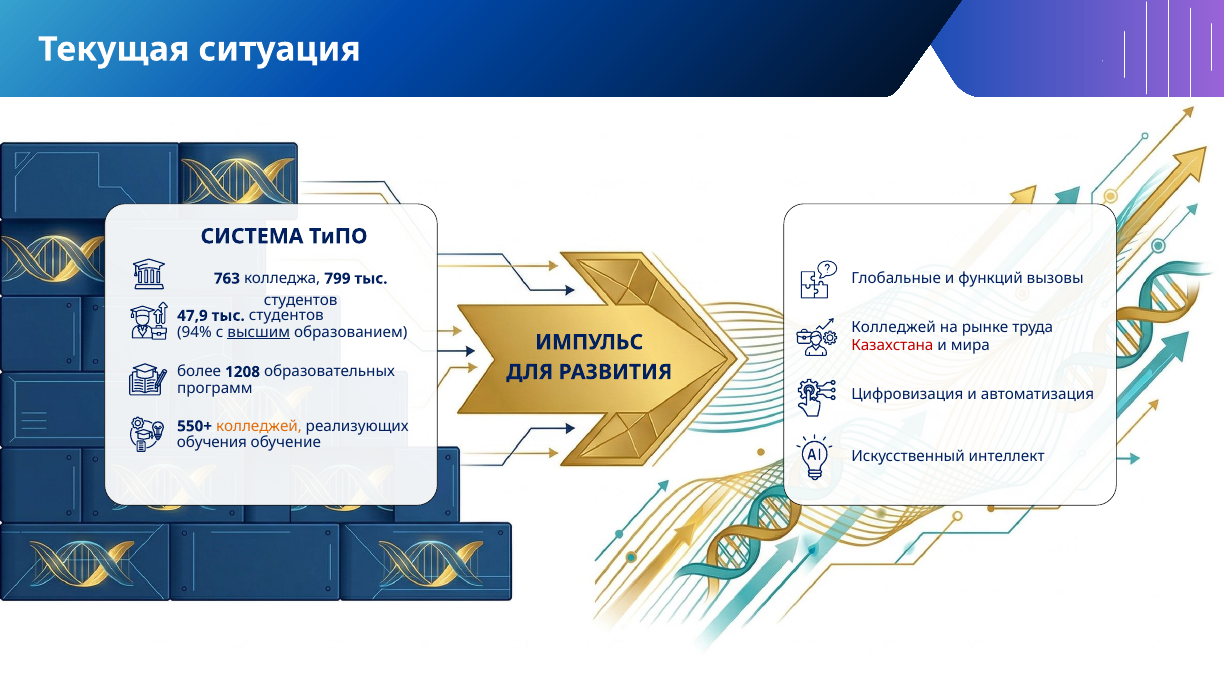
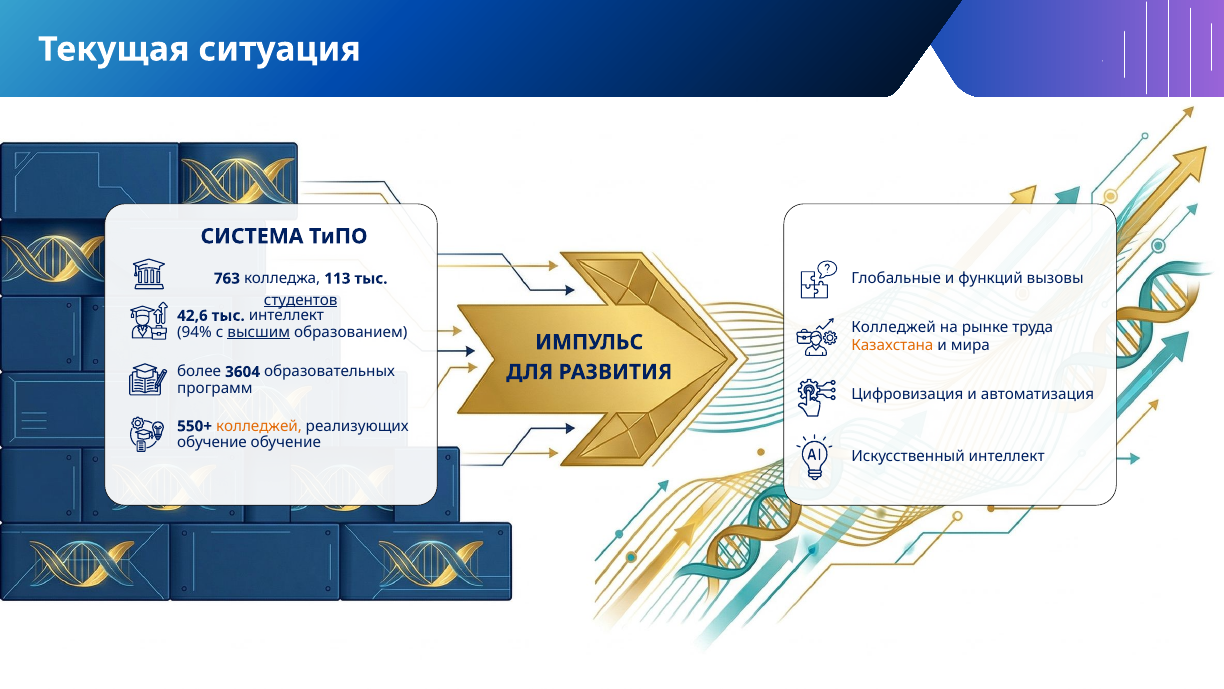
799: 799 -> 113
студентов at (301, 300) underline: none -> present
47,9: 47,9 -> 42,6
студентов at (286, 315): студентов -> интеллект
Казахстана colour: red -> orange
1208: 1208 -> 3604
обучения at (212, 442): обучения -> обучение
